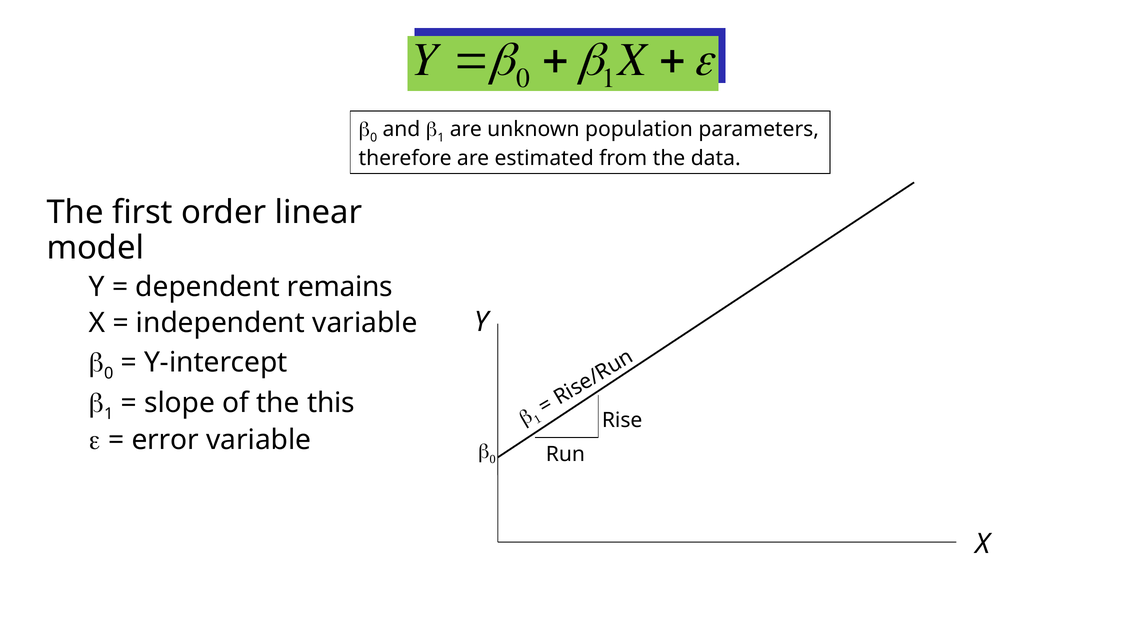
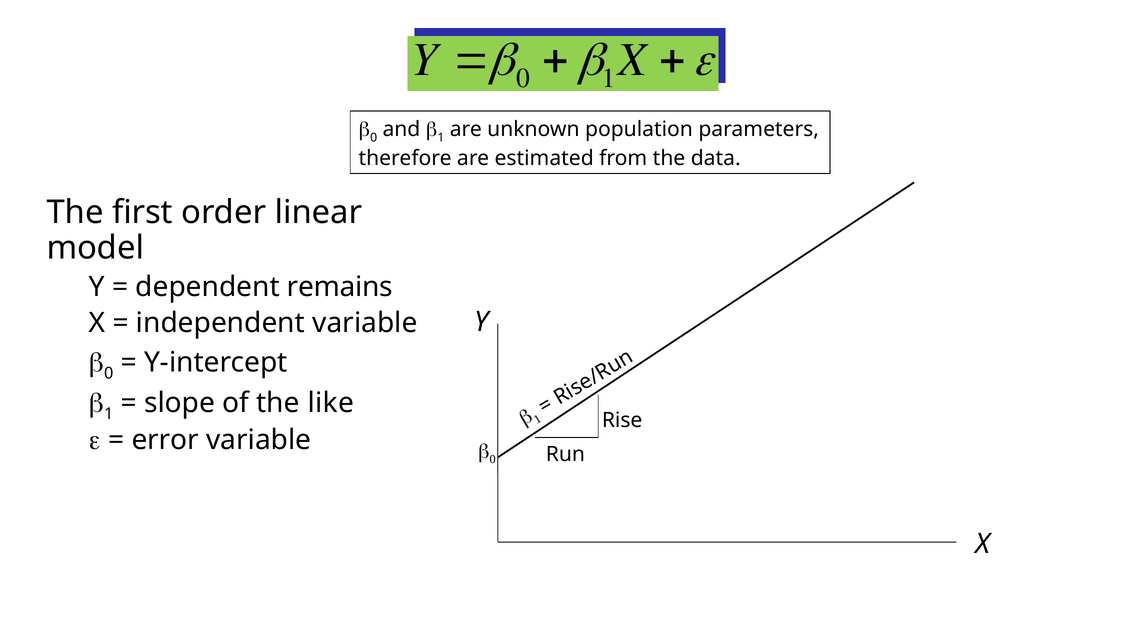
this: this -> like
